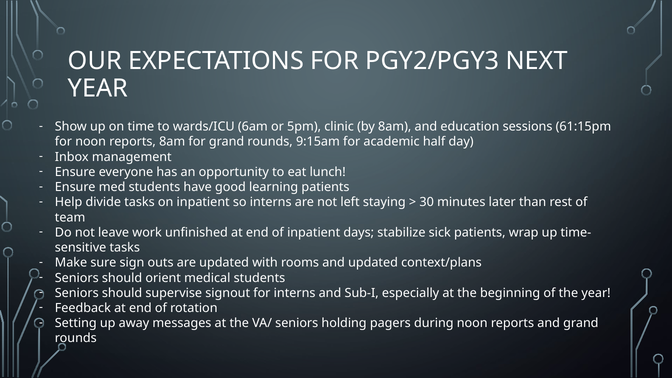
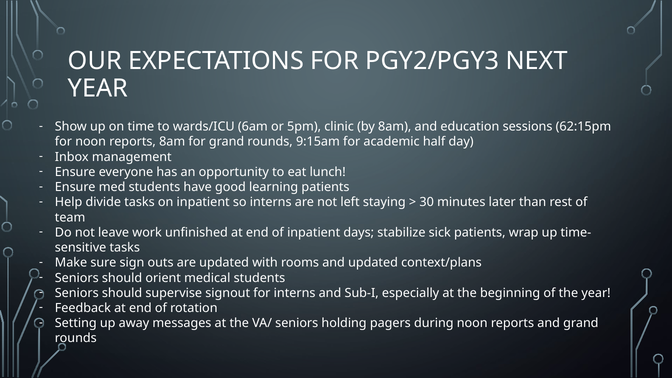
61:15pm: 61:15pm -> 62:15pm
